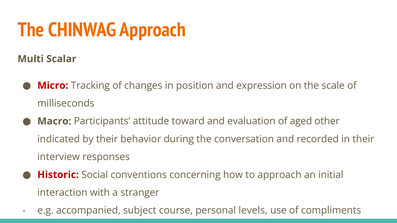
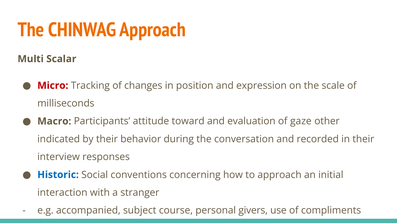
aged: aged -> gaze
Historic colour: red -> blue
levels: levels -> givers
